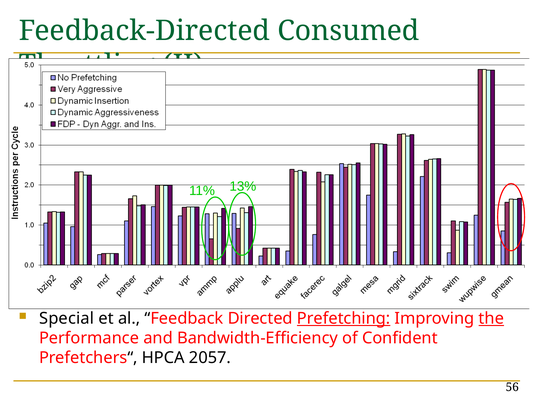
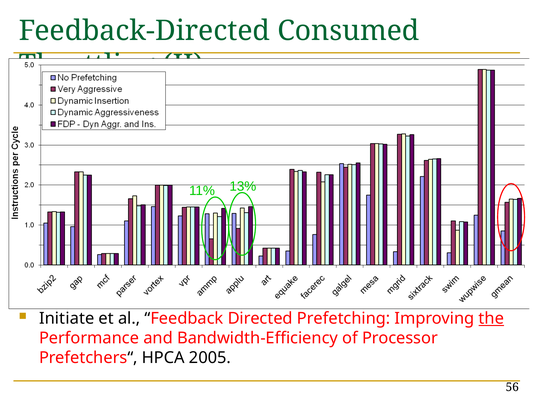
Special: Special -> Initiate
Prefetching at (344, 319) underline: present -> none
Confident: Confident -> Processor
2057: 2057 -> 2005
